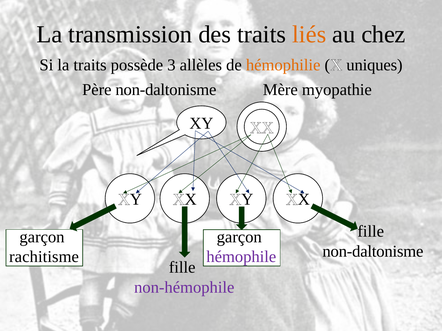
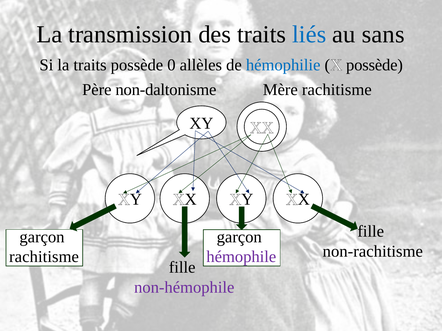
liés colour: orange -> blue
chez: chez -> sans
3: 3 -> 0
hémophilie colour: orange -> blue
X uniques: uniques -> possède
Mère myopathie: myopathie -> rachitisme
non-daltonisme at (373, 252): non-daltonisme -> non-rachitisme
